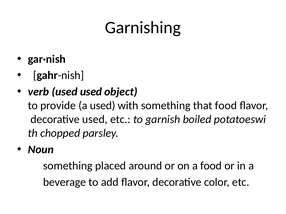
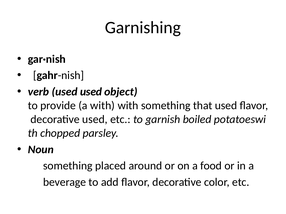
a used: used -> with
that food: food -> used
